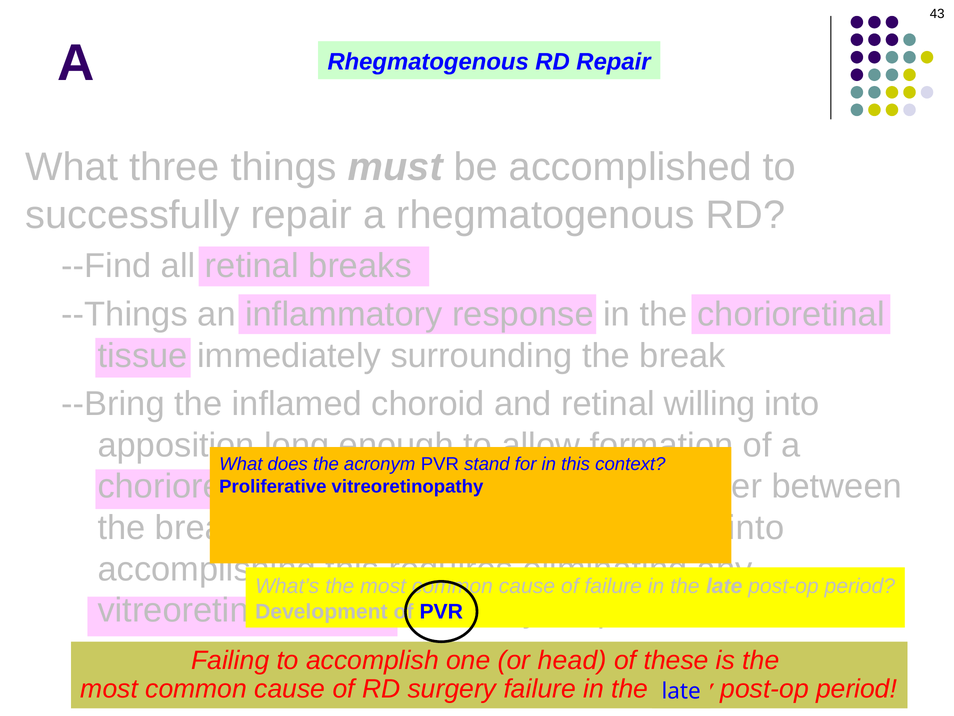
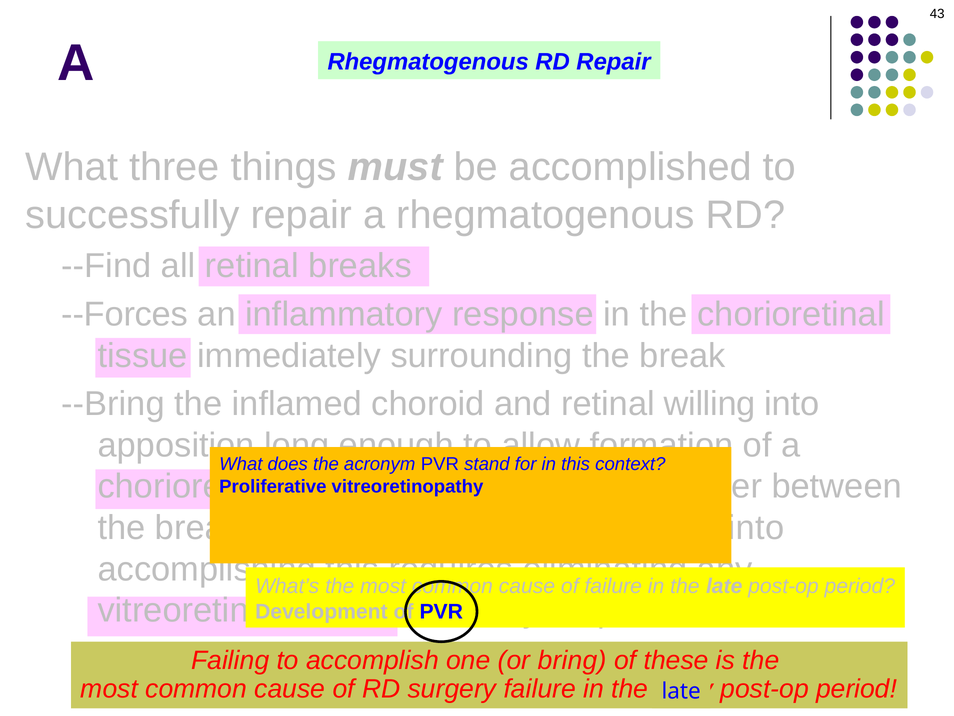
--Things: --Things -> --Forces
head: head -> bring
